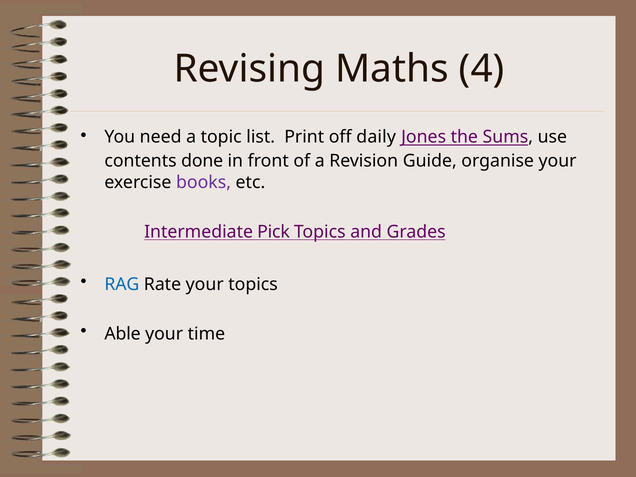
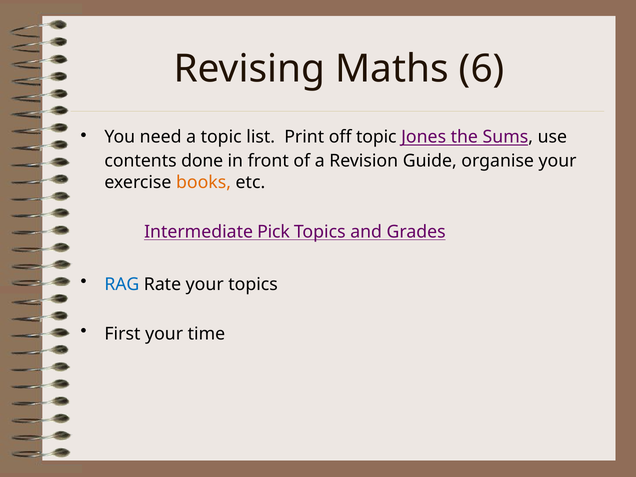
4: 4 -> 6
off daily: daily -> topic
books colour: purple -> orange
Able: Able -> First
